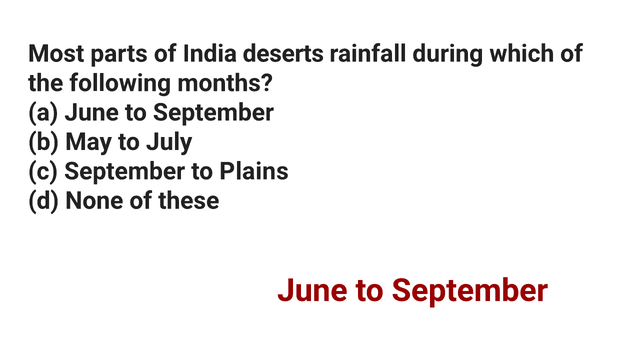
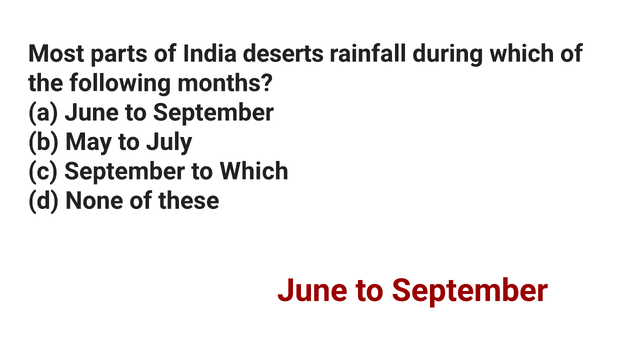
to Plains: Plains -> Which
